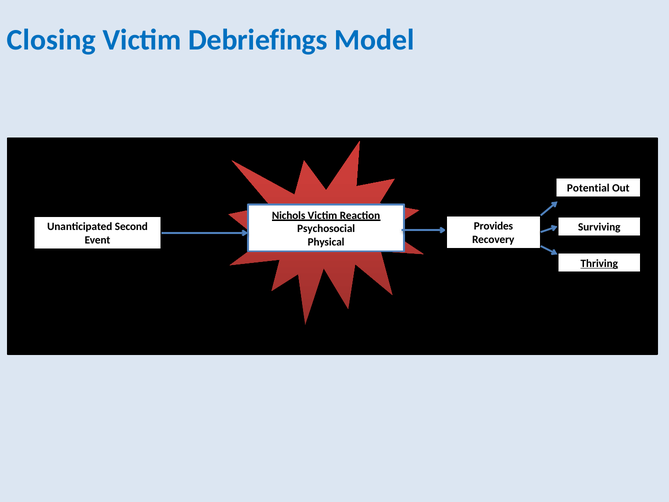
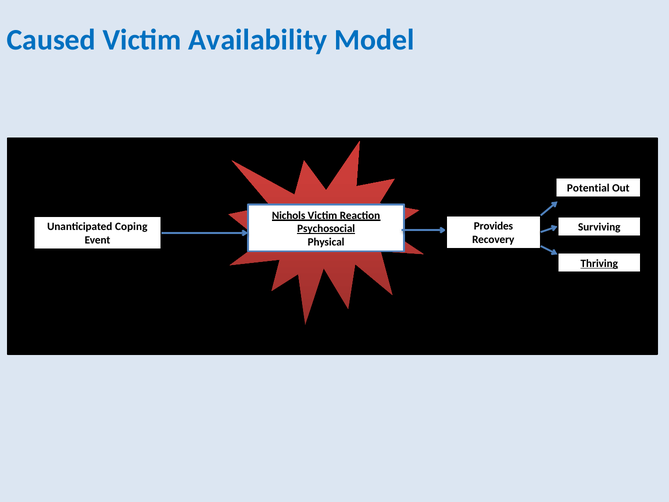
Closing: Closing -> Caused
Debriefings: Debriefings -> Availability
Second: Second -> Coping
Psychosocial underline: none -> present
